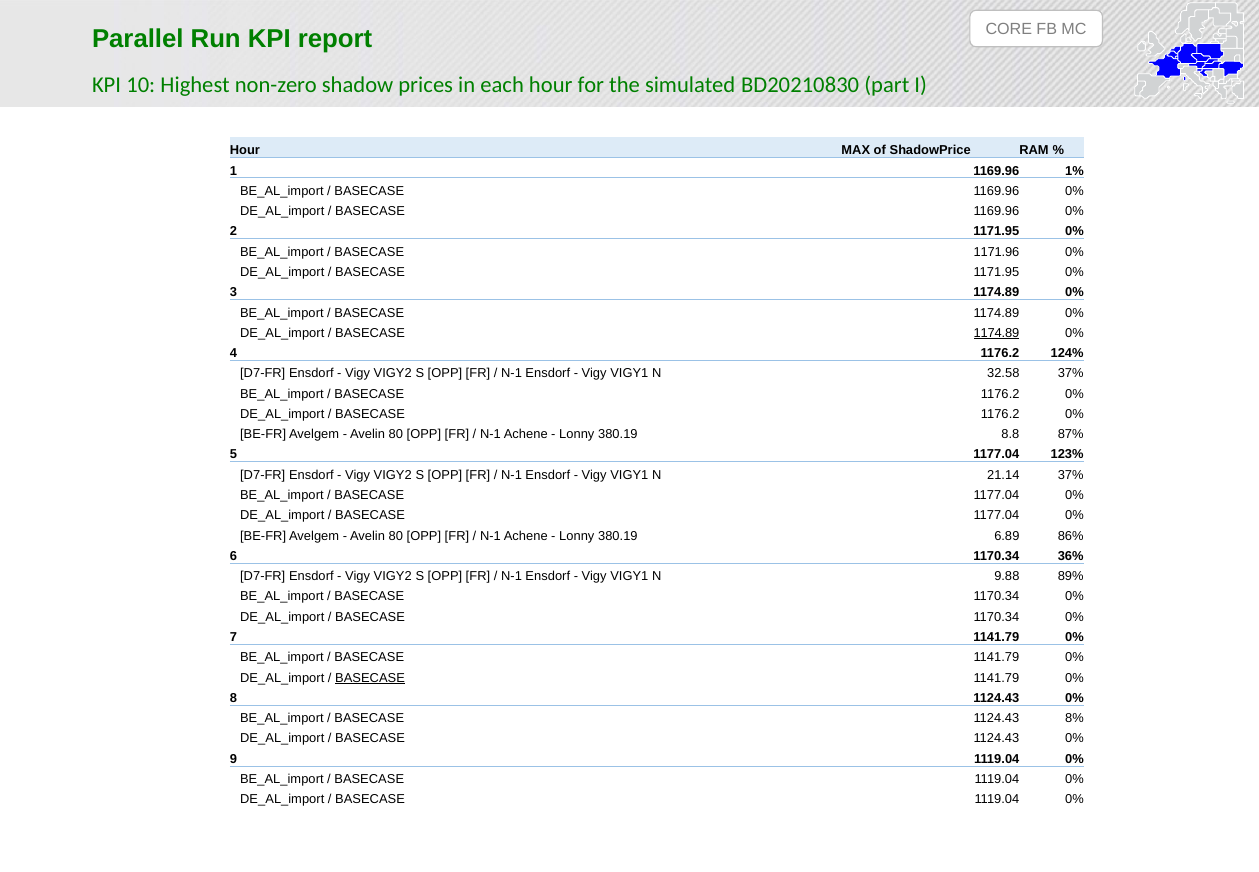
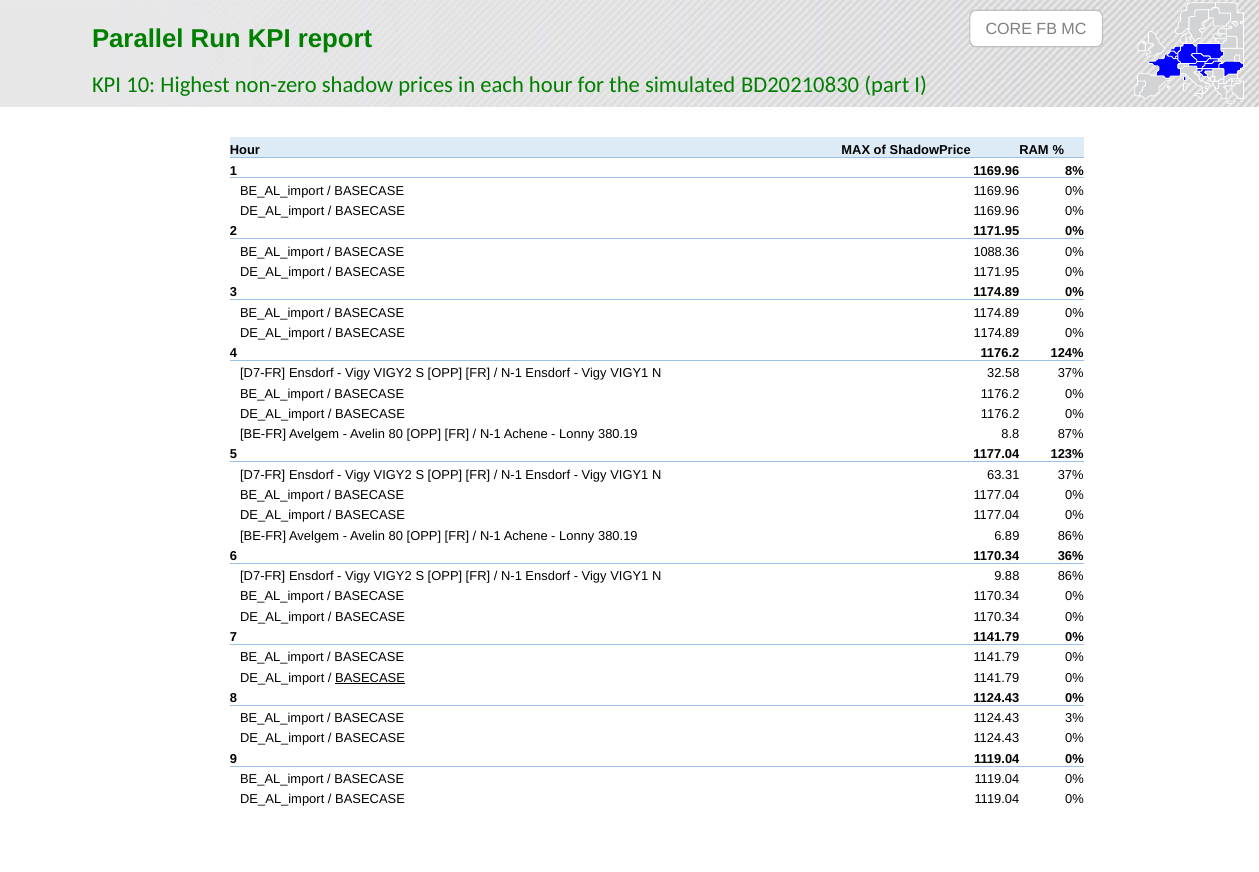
1%: 1% -> 8%
1171.96: 1171.96 -> 1088.36
1174.89 at (996, 333) underline: present -> none
21.14: 21.14 -> 63.31
9.88 89%: 89% -> 86%
8%: 8% -> 3%
